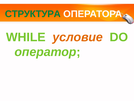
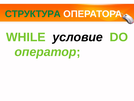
условие colour: orange -> black
